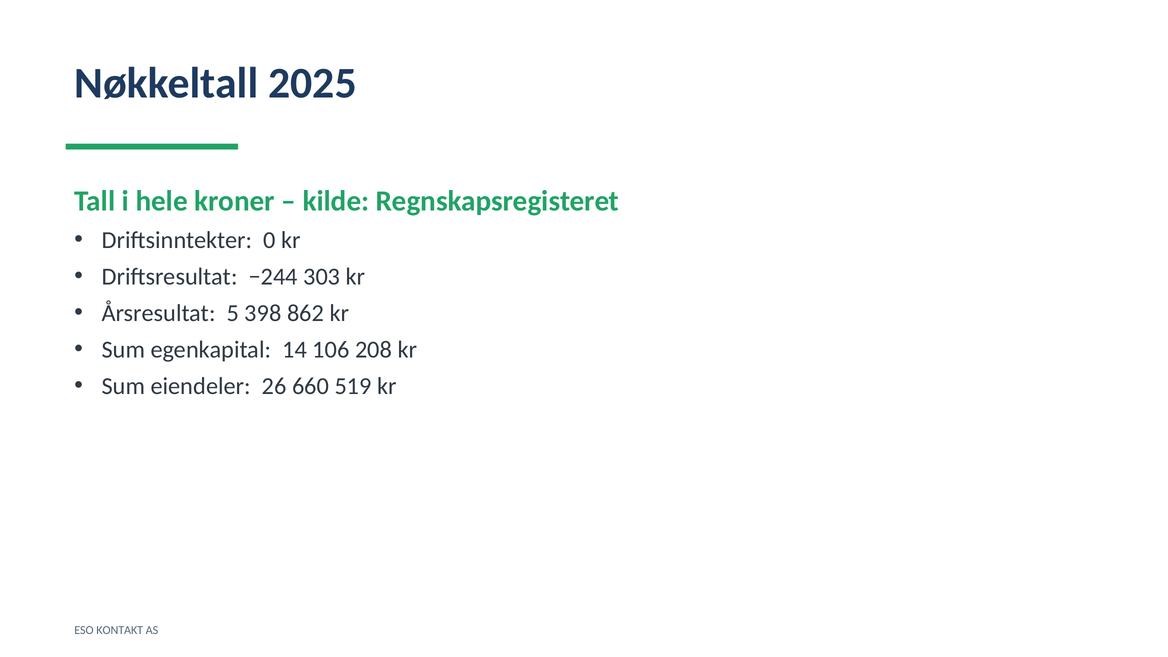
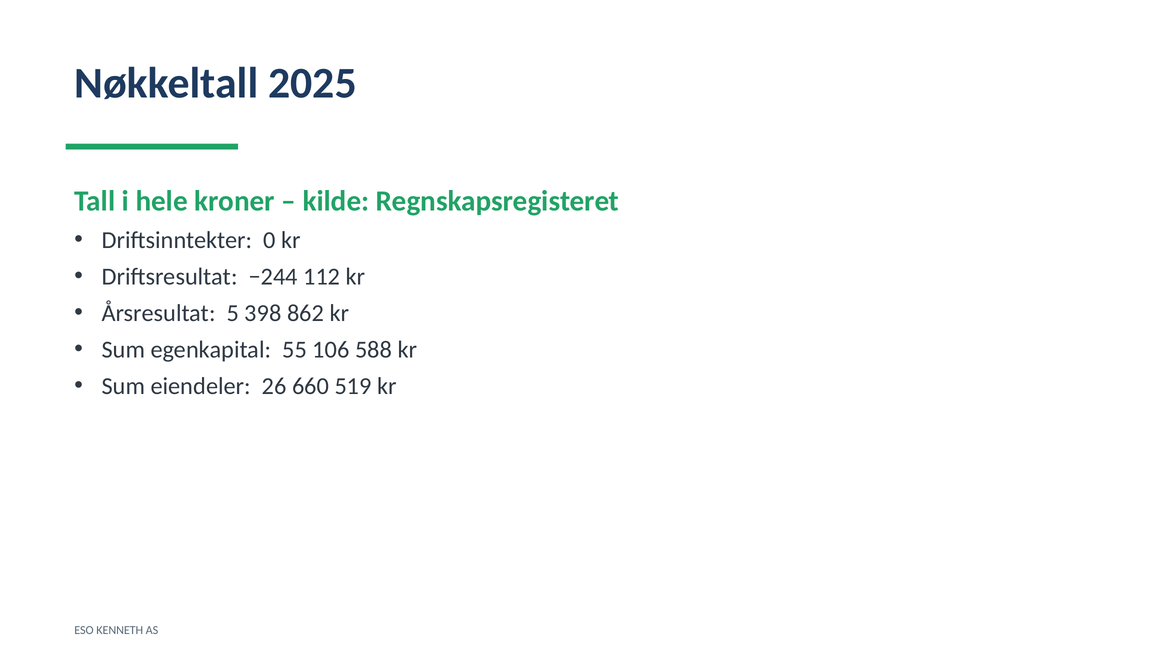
303: 303 -> 112
14: 14 -> 55
208: 208 -> 588
KONTAKT: KONTAKT -> KENNETH
